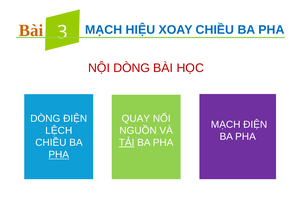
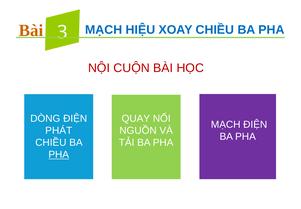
NỘI DÒNG: DÒNG -> CUỘN
LỆCH: LỆCH -> PHÁT
TẢI underline: present -> none
